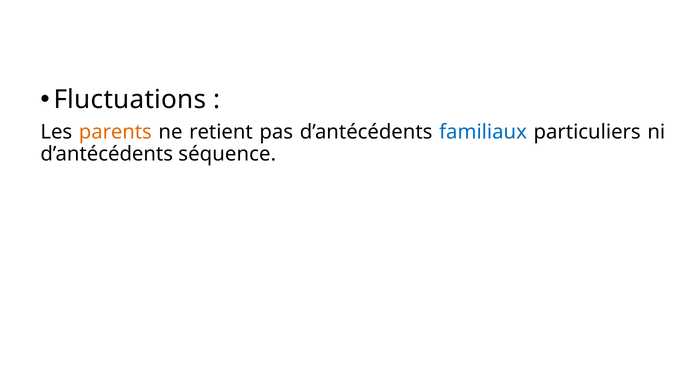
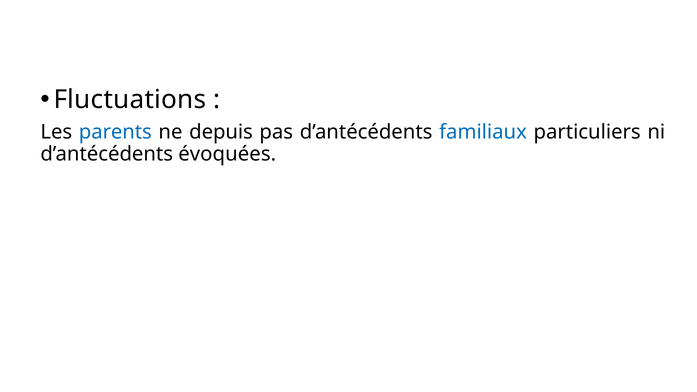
parents colour: orange -> blue
retient: retient -> depuis
séquence: séquence -> évoquées
